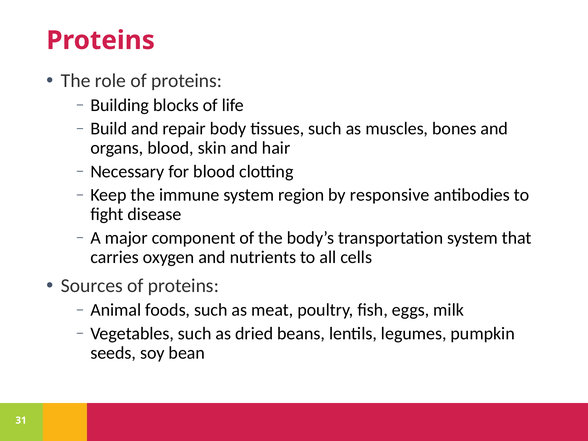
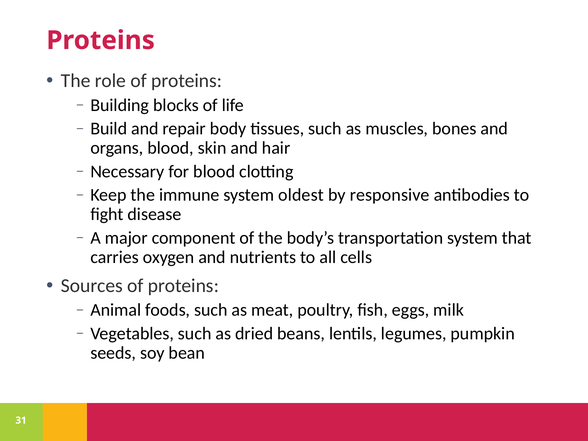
region: region -> oldest
